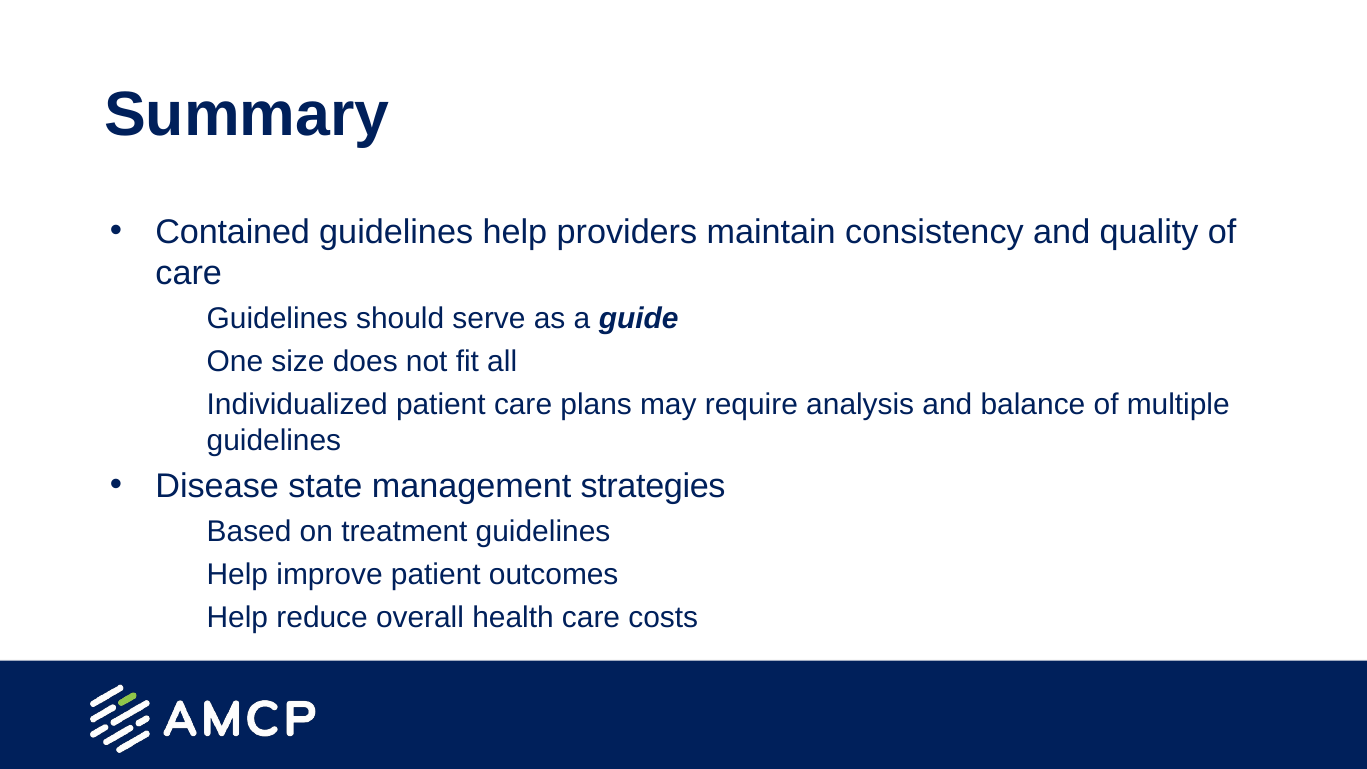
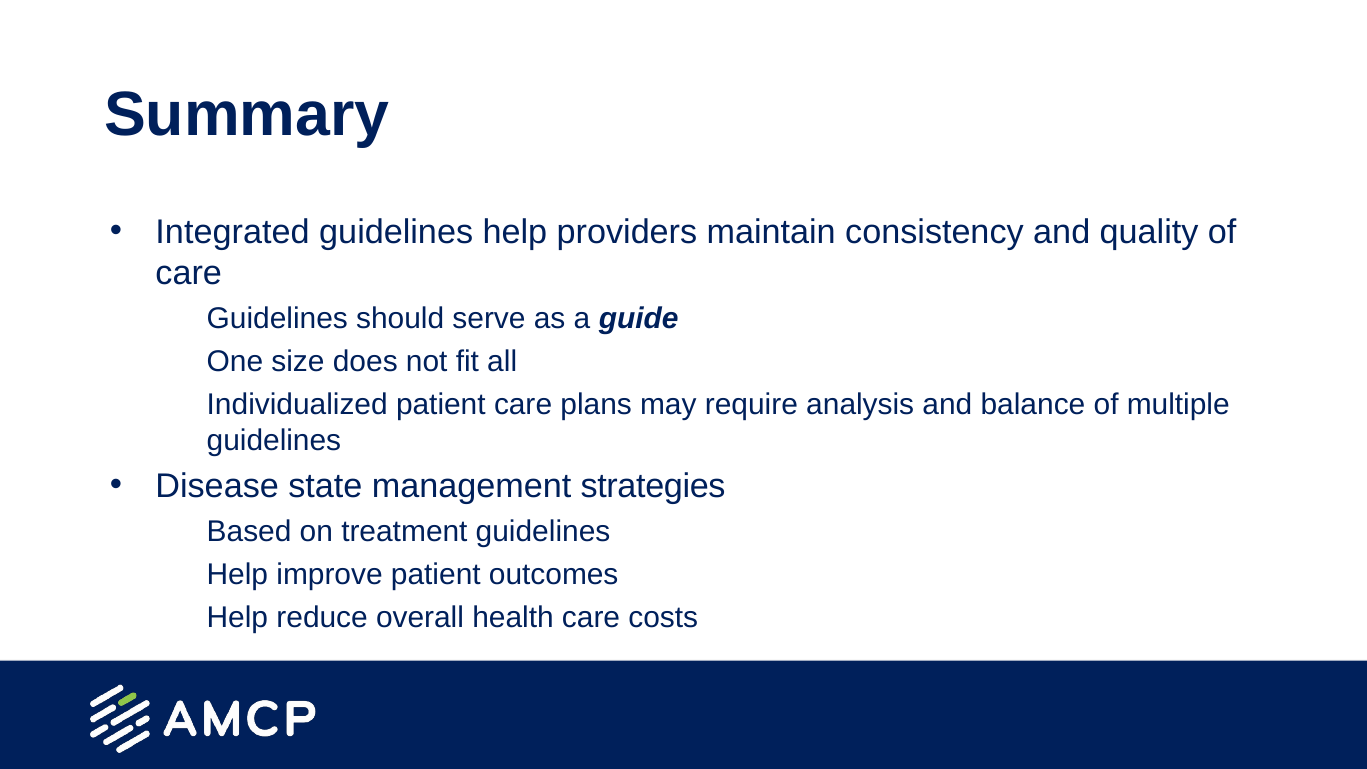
Contained: Contained -> Integrated
